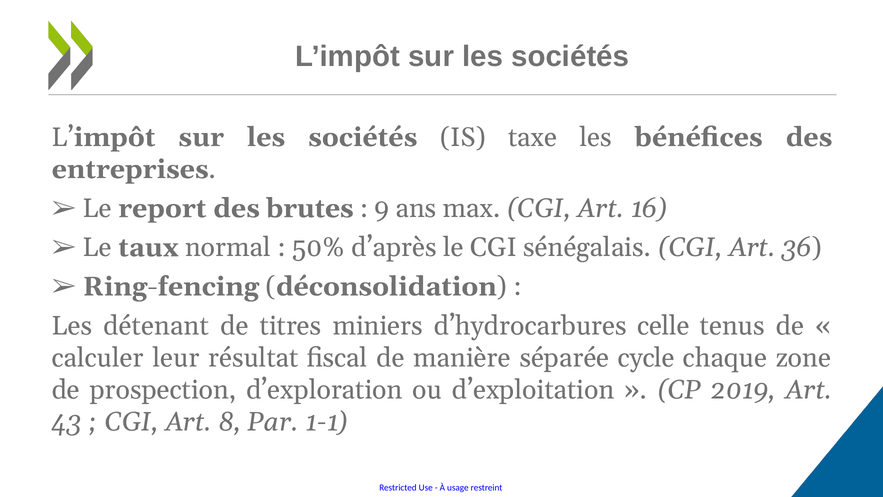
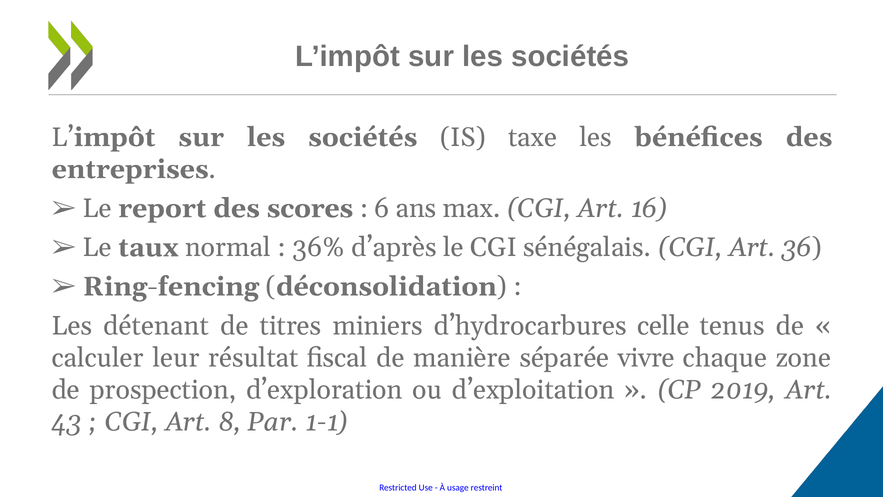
brutes: brutes -> scores
9: 9 -> 6
50%: 50% -> 36%
cycle: cycle -> vivre
